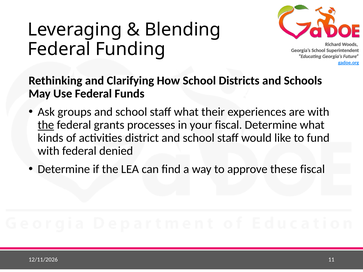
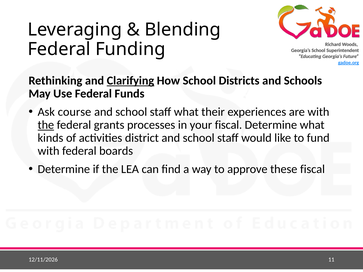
Clarifying underline: none -> present
groups: groups -> course
denied: denied -> boards
